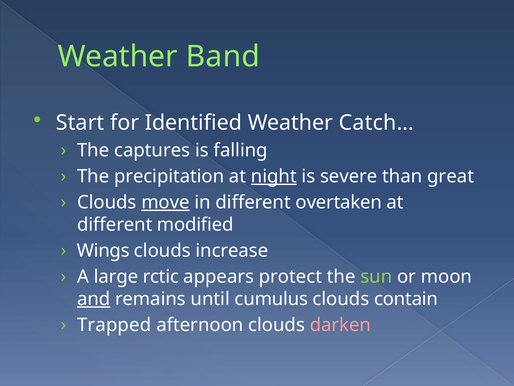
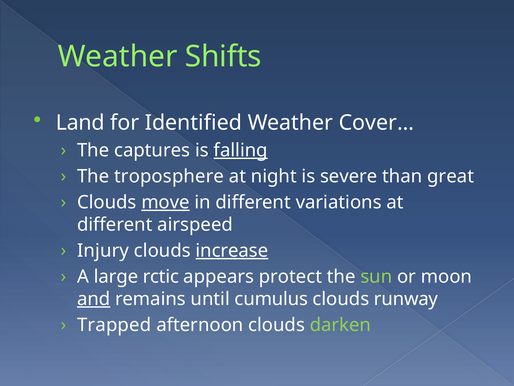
Band: Band -> Shifts
Start: Start -> Land
Catch…: Catch… -> Cover…
falling underline: none -> present
precipitation: precipitation -> troposphere
night underline: present -> none
overtaken: overtaken -> variations
modified: modified -> airspeed
Wings: Wings -> Injury
increase underline: none -> present
contain: contain -> runway
darken colour: pink -> light green
